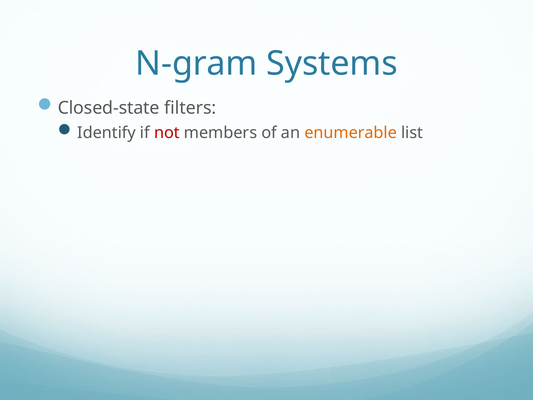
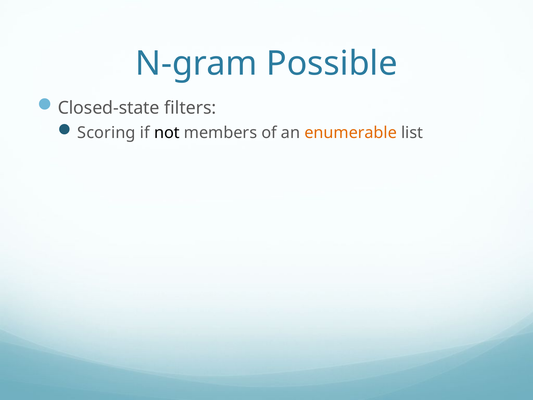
Systems: Systems -> Possible
Identify: Identify -> Scoring
not colour: red -> black
